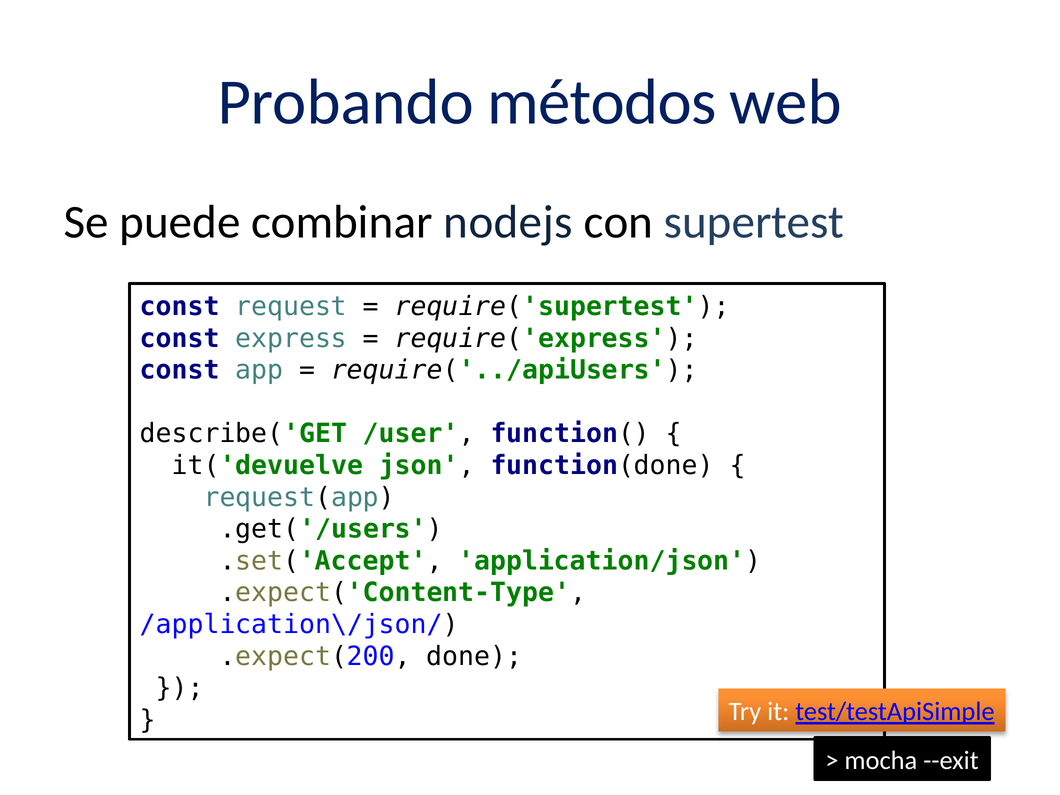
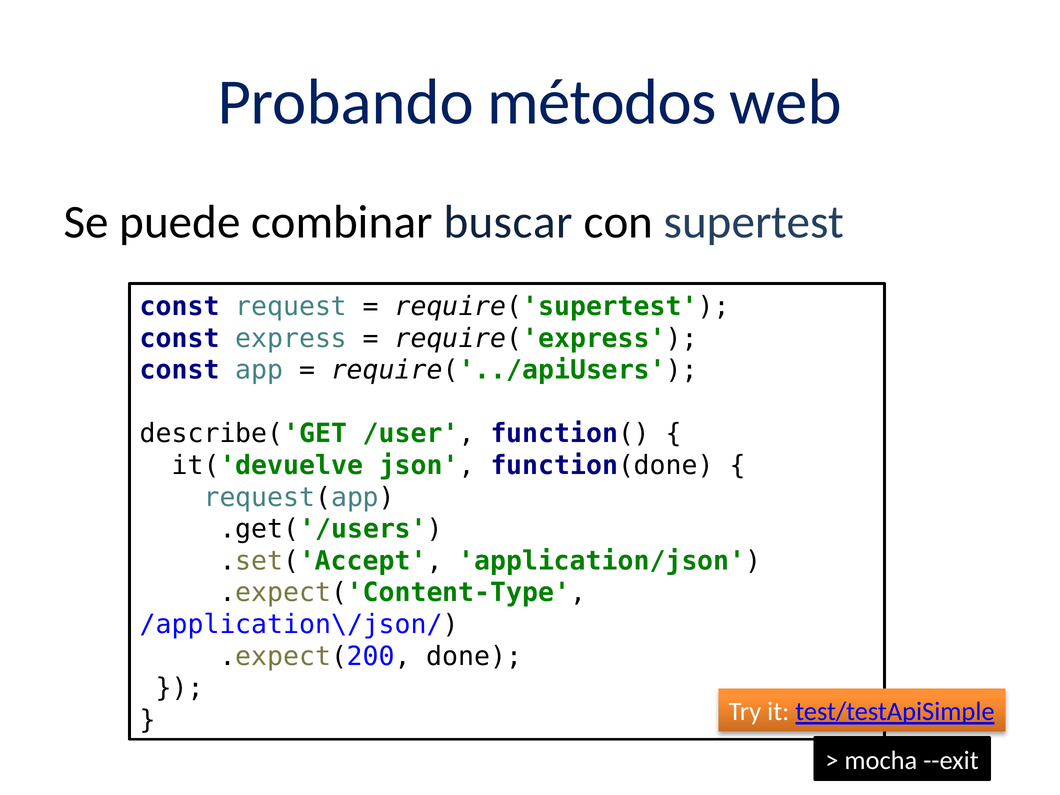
nodejs: nodejs -> buscar
